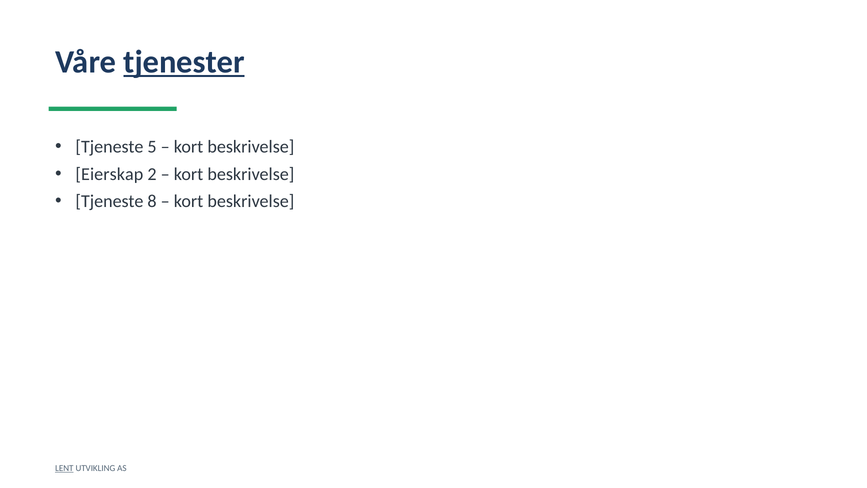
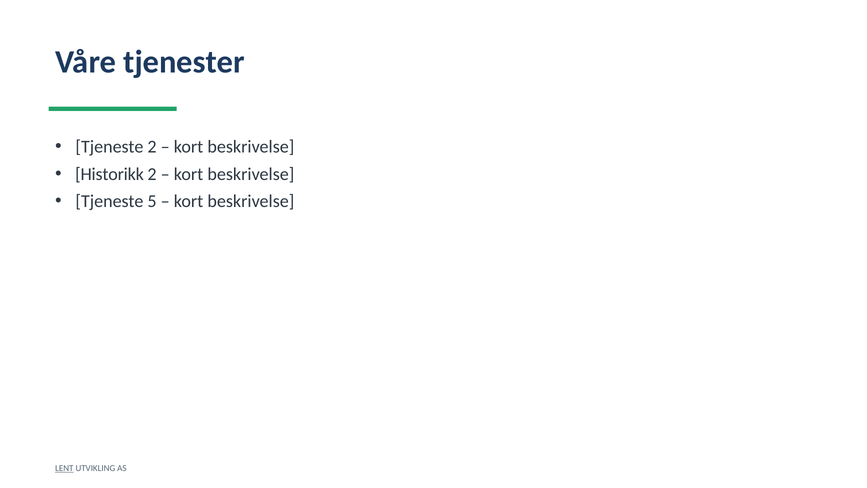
tjenester underline: present -> none
Tjeneste 5: 5 -> 2
Eierskap: Eierskap -> Historikk
8: 8 -> 5
